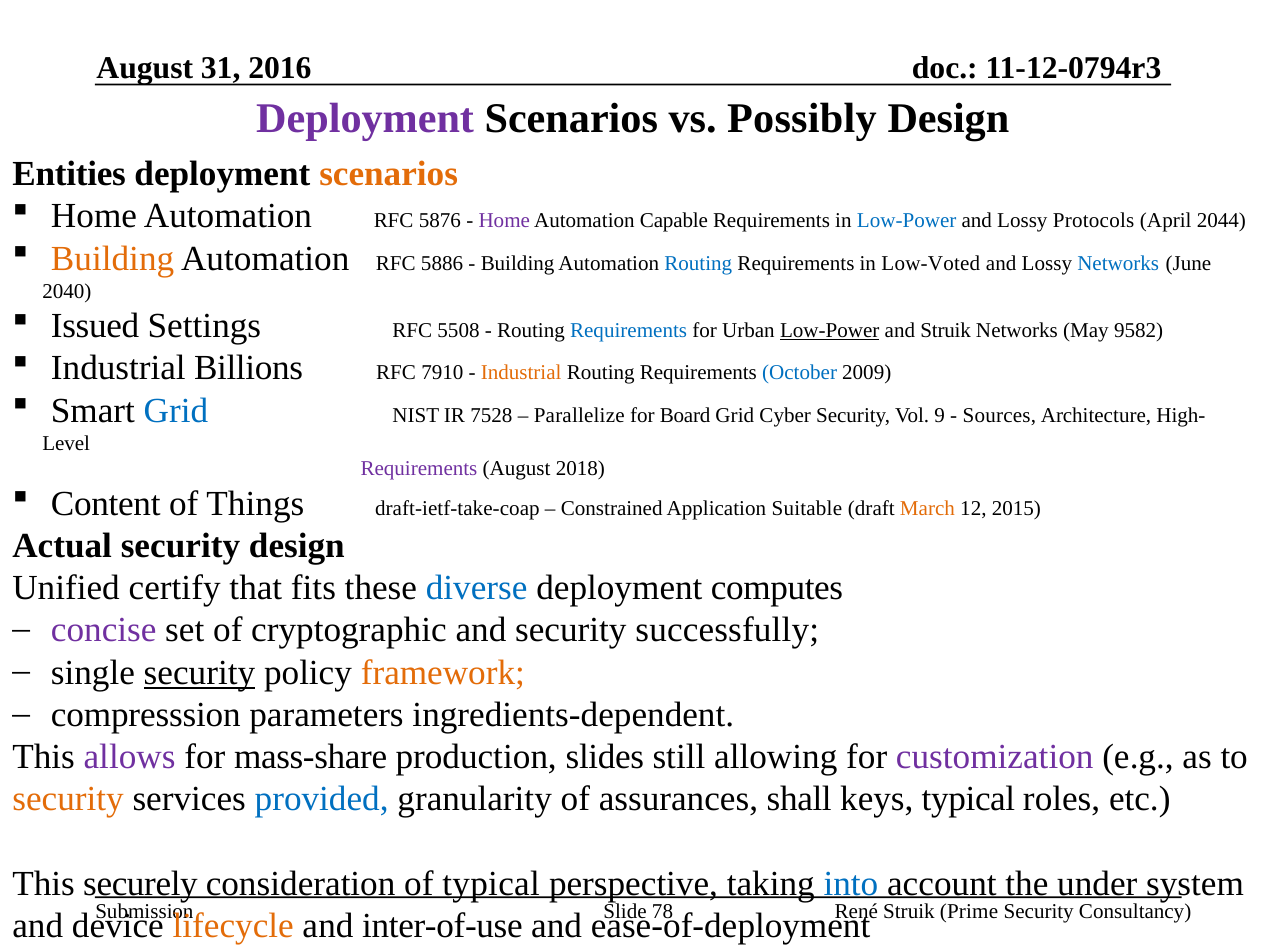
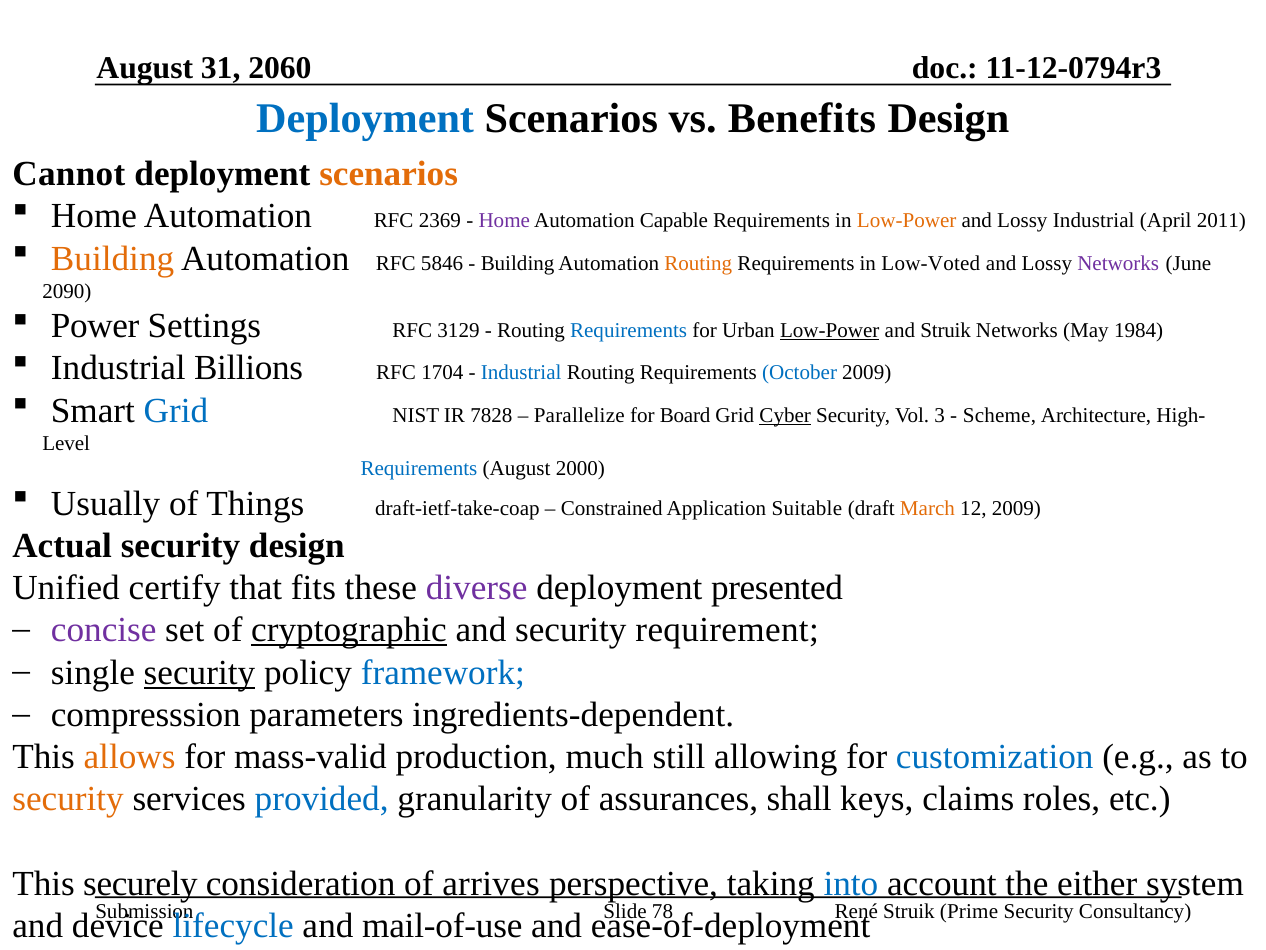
2016: 2016 -> 2060
Deployment at (365, 119) colour: purple -> blue
Possibly: Possibly -> Benefits
Entities: Entities -> Cannot
5876: 5876 -> 2369
Low-Power at (907, 221) colour: blue -> orange
Lossy Protocols: Protocols -> Industrial
2044: 2044 -> 2011
5886: 5886 -> 5846
Routing at (698, 263) colour: blue -> orange
Networks at (1118, 263) colour: blue -> purple
2040: 2040 -> 2090
Issued: Issued -> Power
5508: 5508 -> 3129
9582: 9582 -> 1984
7910: 7910 -> 1704
Industrial at (521, 373) colour: orange -> blue
7528: 7528 -> 7828
Cyber underline: none -> present
9: 9 -> 3
Sources: Sources -> Scheme
Requirements at (419, 468) colour: purple -> blue
2018: 2018 -> 2000
Content: Content -> Usually
12 2015: 2015 -> 2009
diverse colour: blue -> purple
computes: computes -> presented
cryptographic underline: none -> present
successfully: successfully -> requirement
framework colour: orange -> blue
allows colour: purple -> orange
mass-share: mass-share -> mass-valid
slides: slides -> much
customization colour: purple -> blue
keys typical: typical -> claims
of typical: typical -> arrives
under: under -> either
lifecycle colour: orange -> blue
inter-of-use: inter-of-use -> mail-of-use
